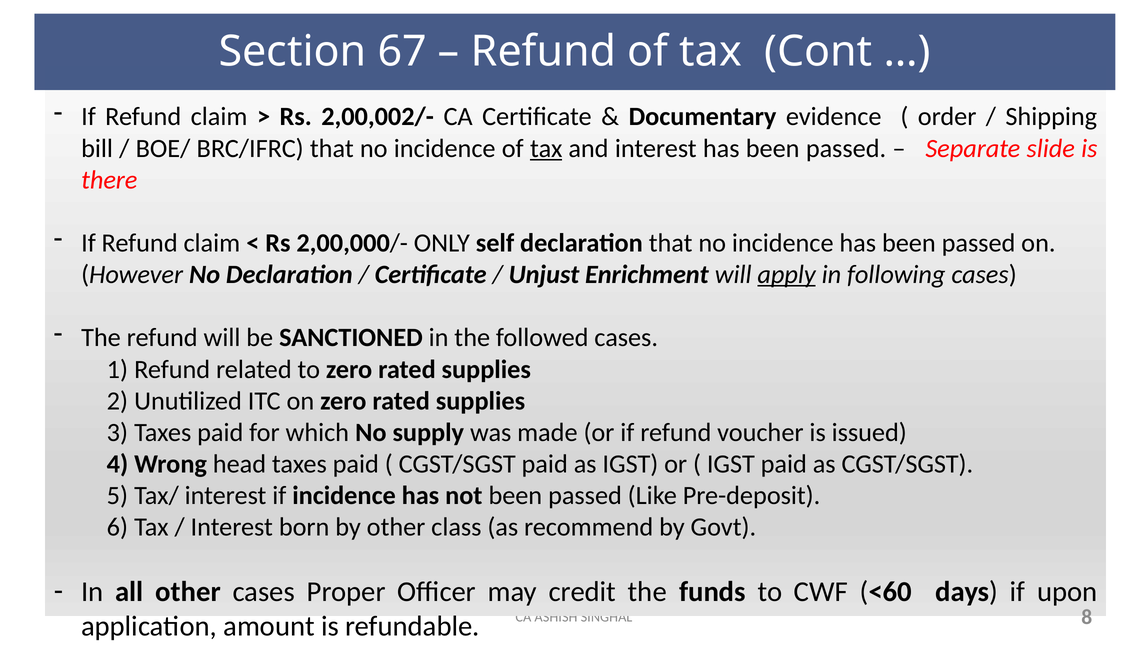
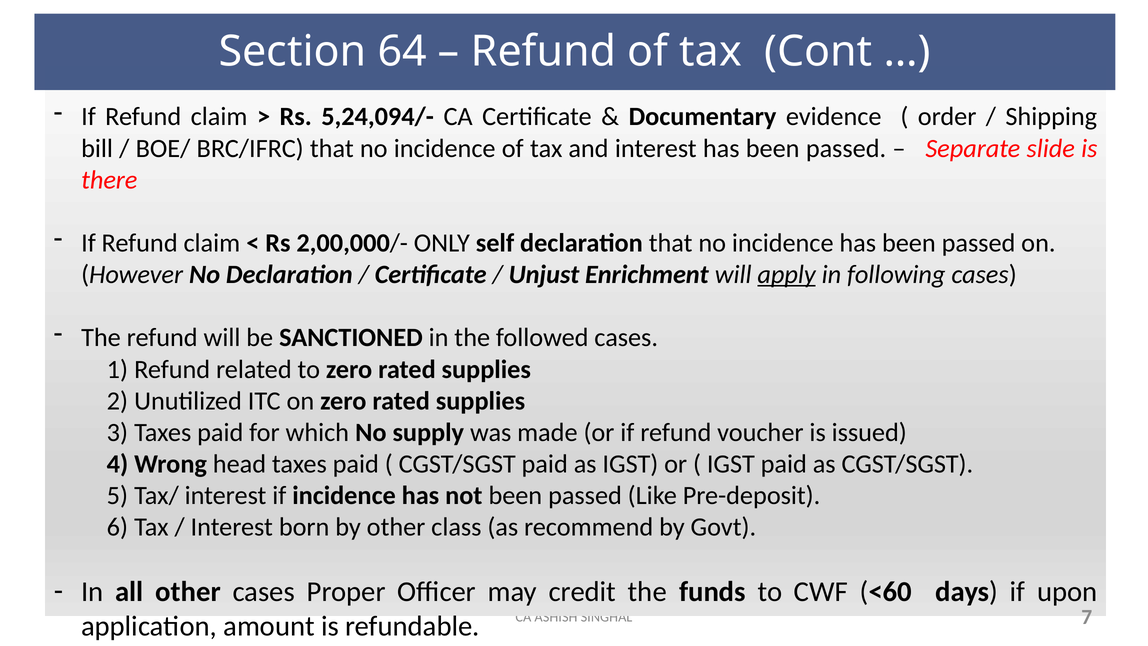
67: 67 -> 64
2,00,002/-: 2,00,002/- -> 5,24,094/-
tax at (546, 148) underline: present -> none
8: 8 -> 7
